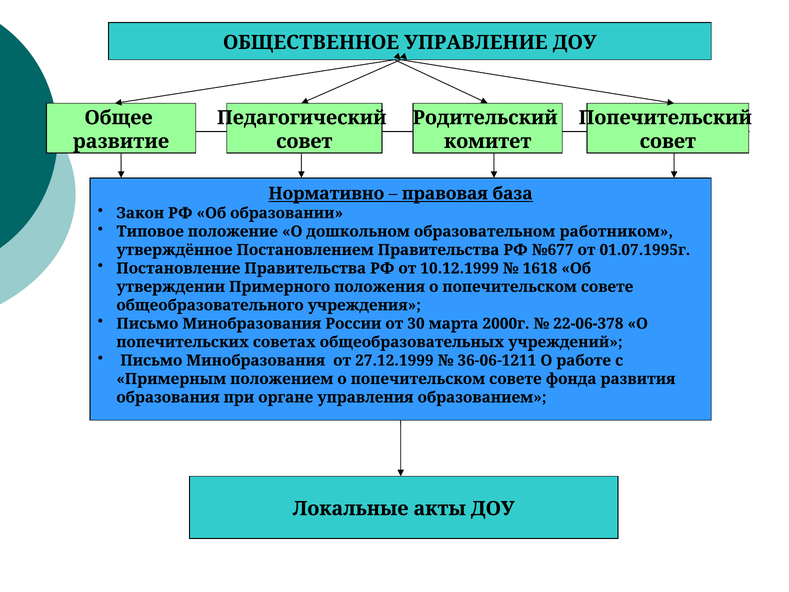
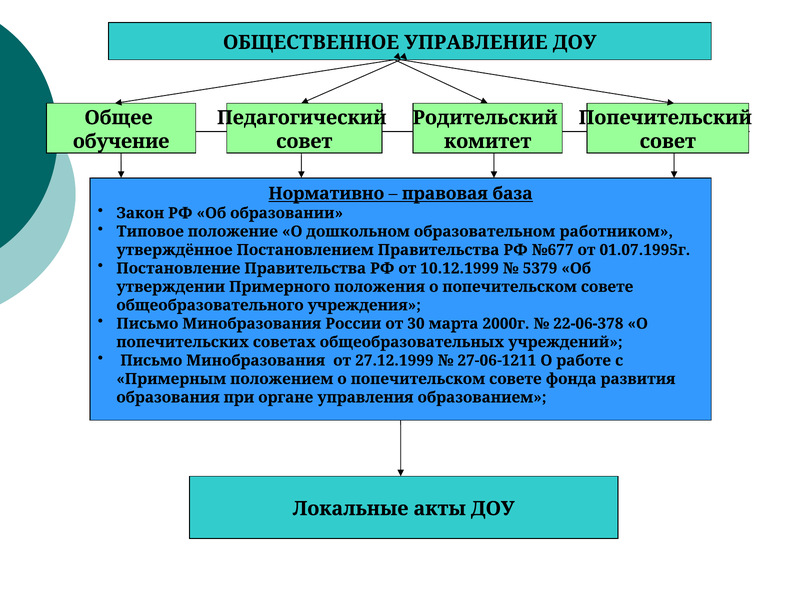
развитие: развитие -> обучение
1618: 1618 -> 5379
36-06-1211: 36-06-1211 -> 27-06-1211
